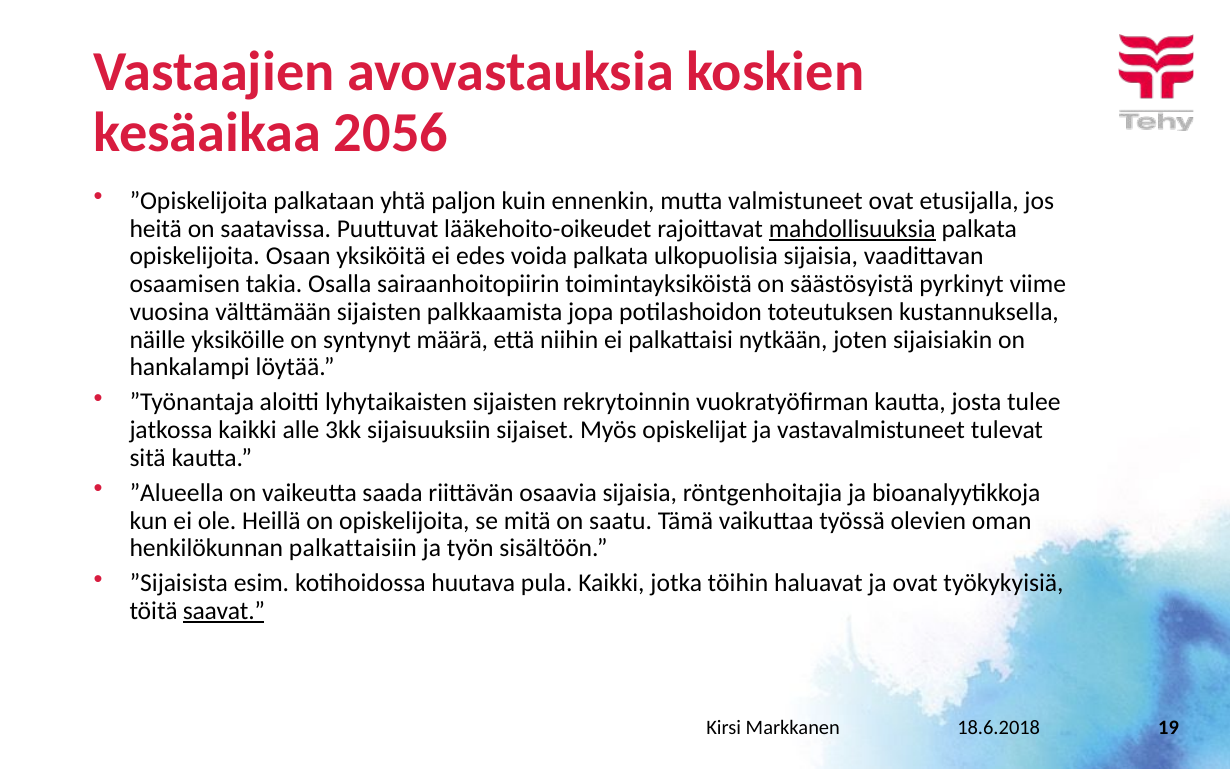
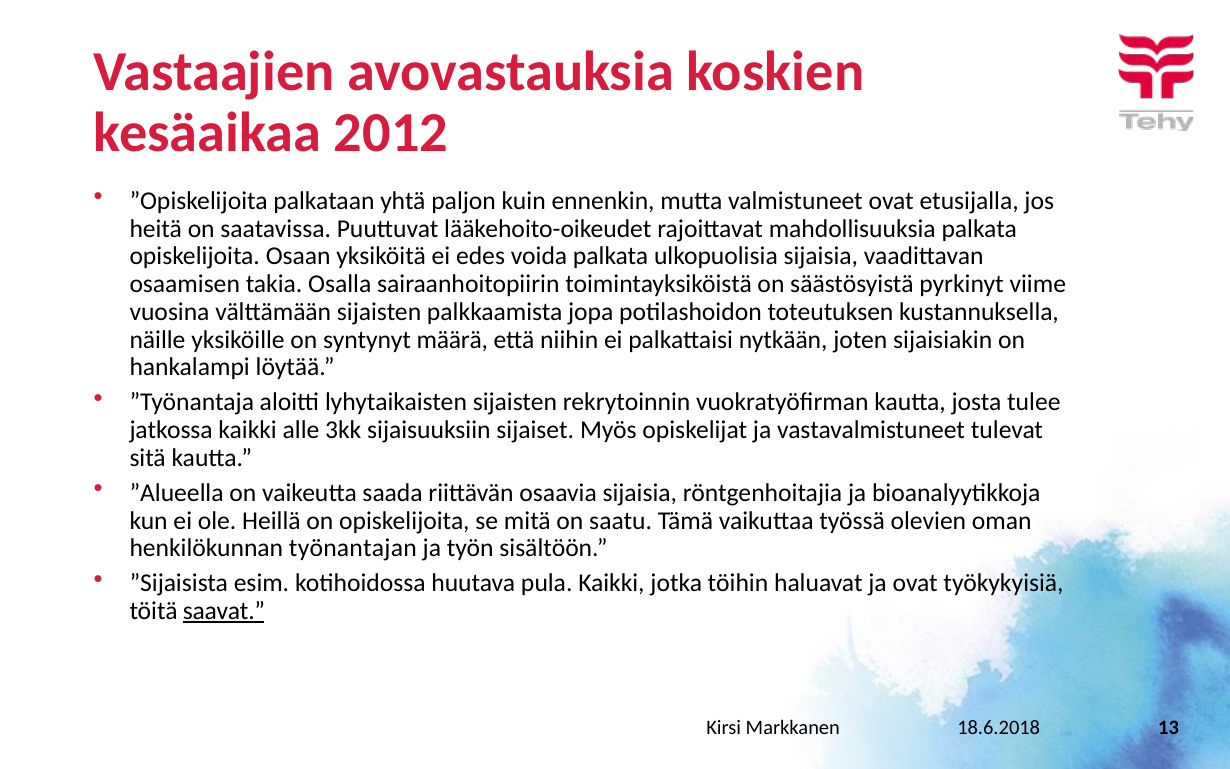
2056: 2056 -> 2012
mahdollisuuksia underline: present -> none
palkattaisiin: palkattaisiin -> työnantajan
19: 19 -> 13
